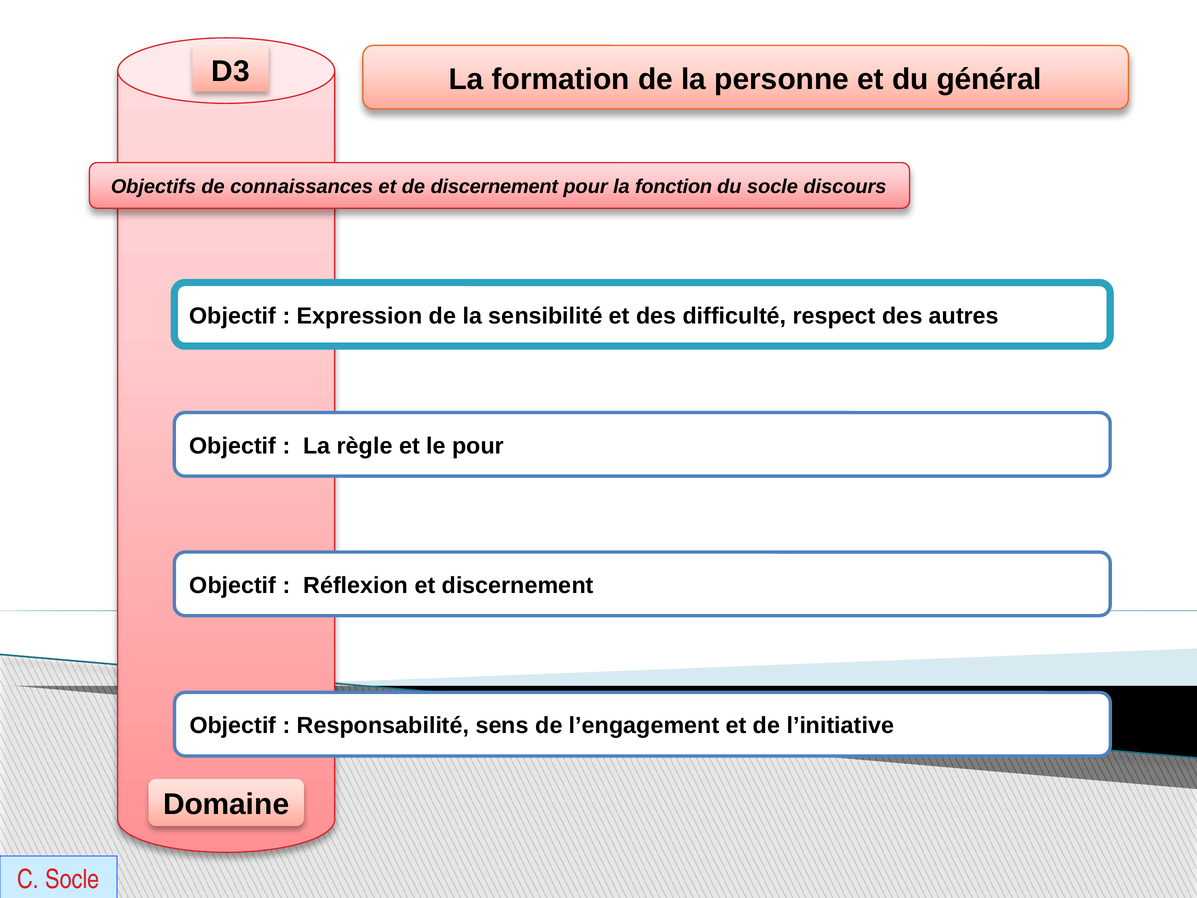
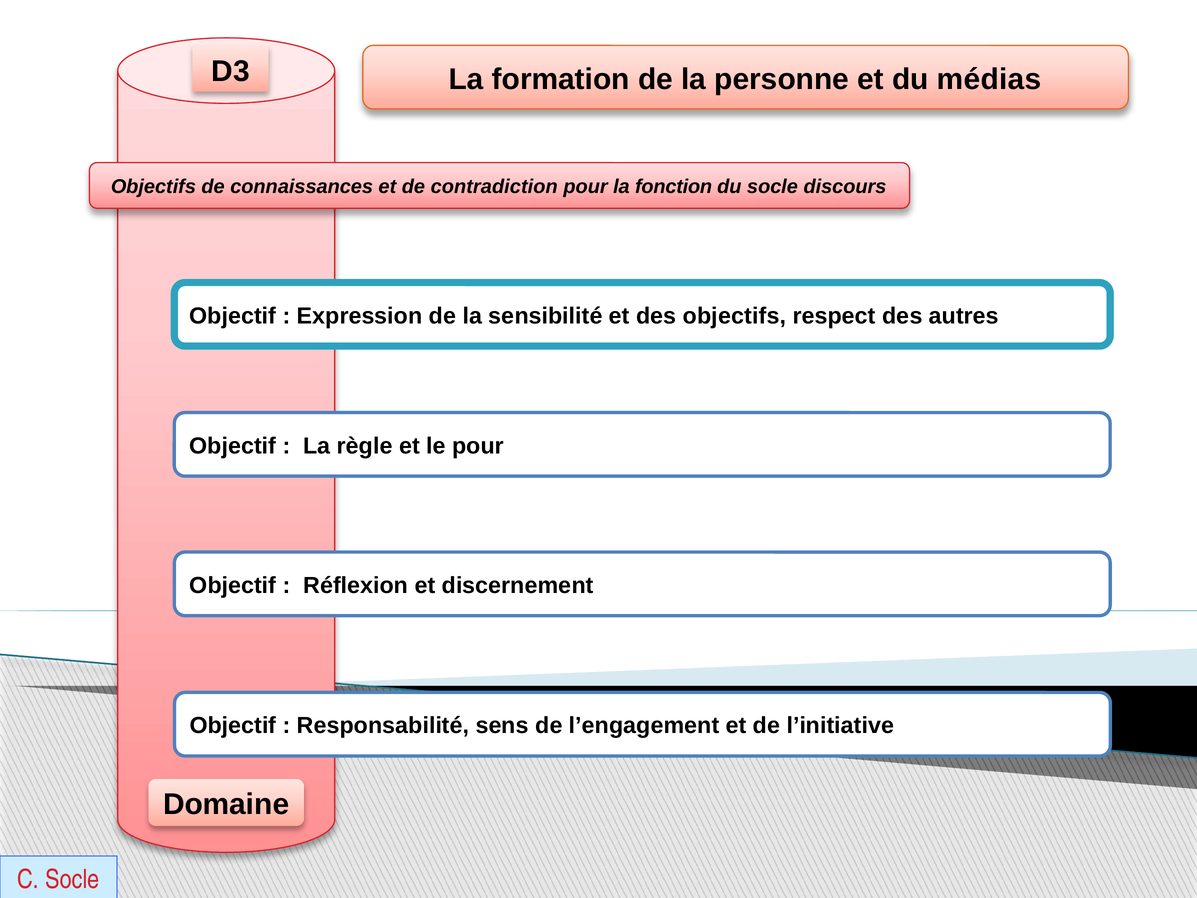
général: général -> médias
de discernement: discernement -> contradiction
des difficulté: difficulté -> objectifs
